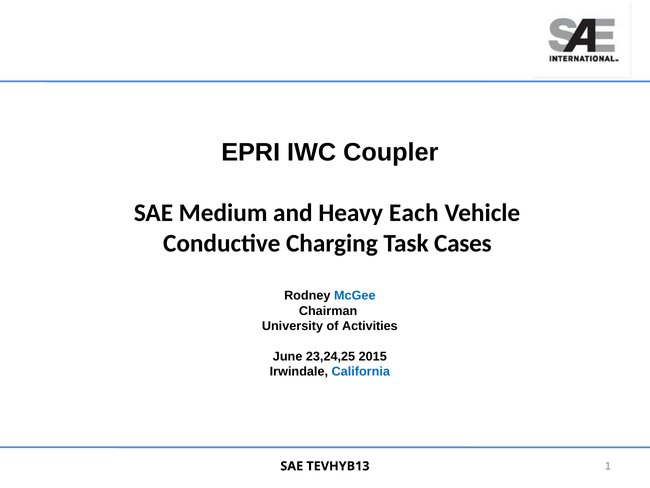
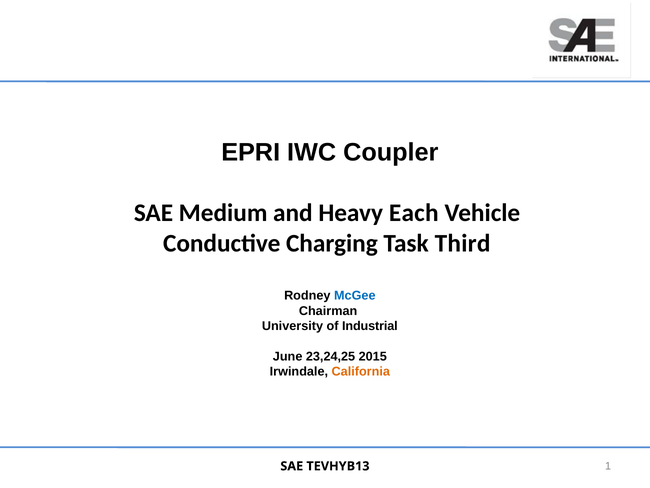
Cases: Cases -> Third
Activities: Activities -> Industrial
California colour: blue -> orange
